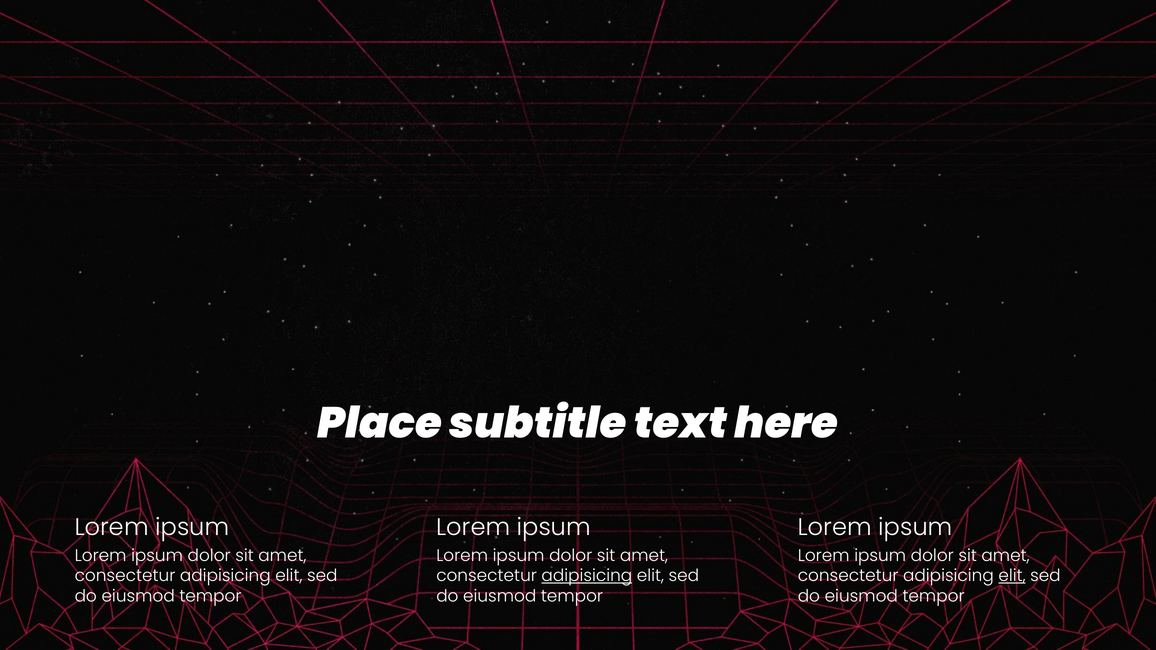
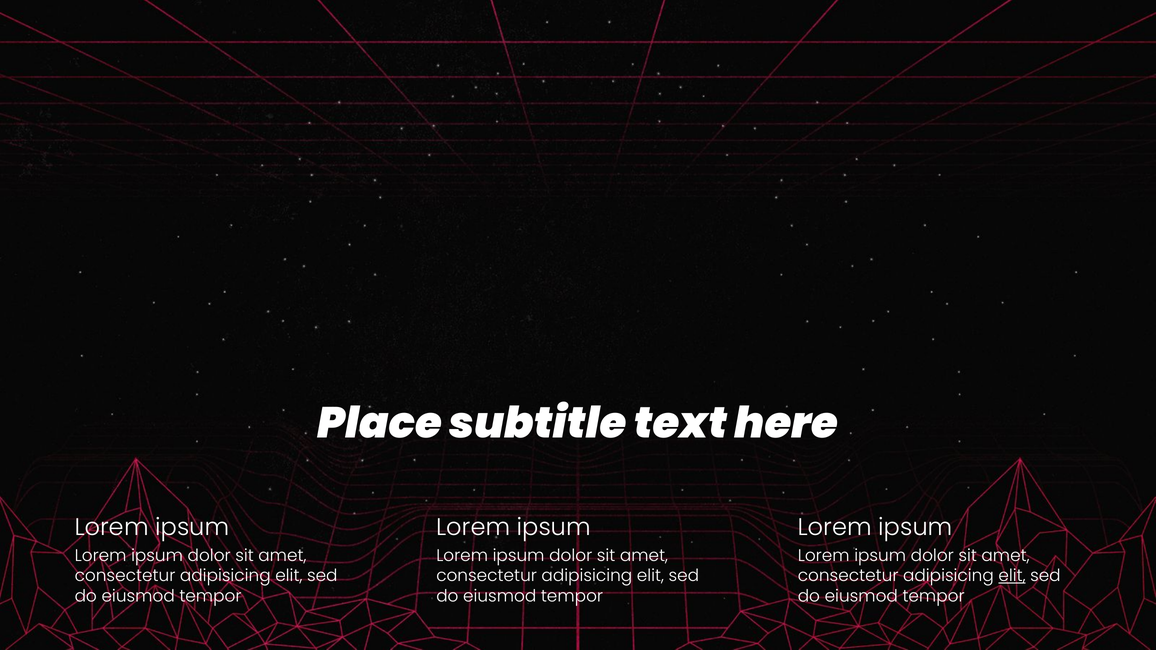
adipisicing at (587, 576) underline: present -> none
